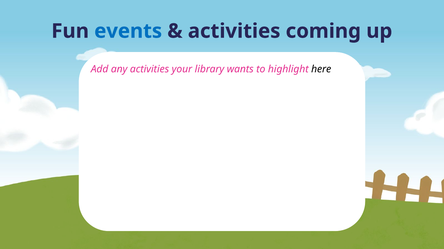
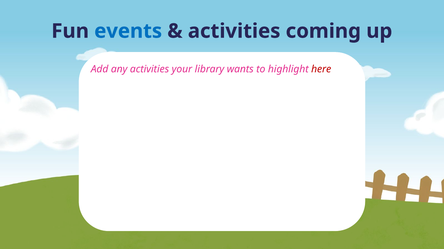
here colour: black -> red
